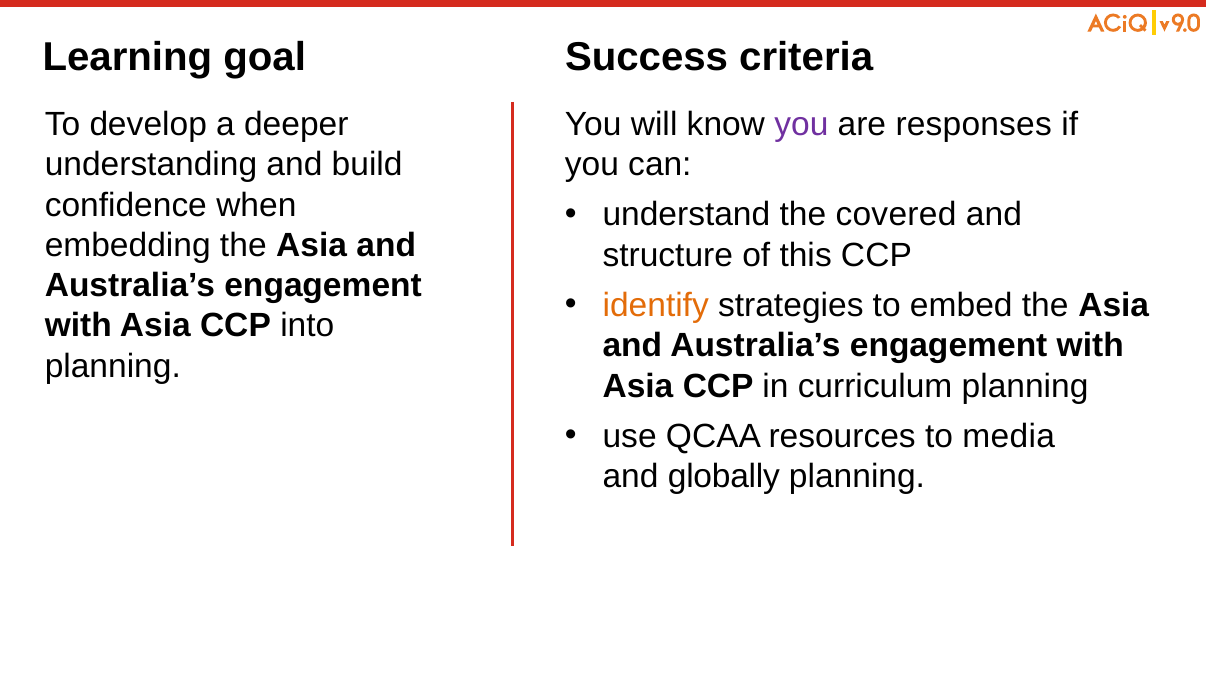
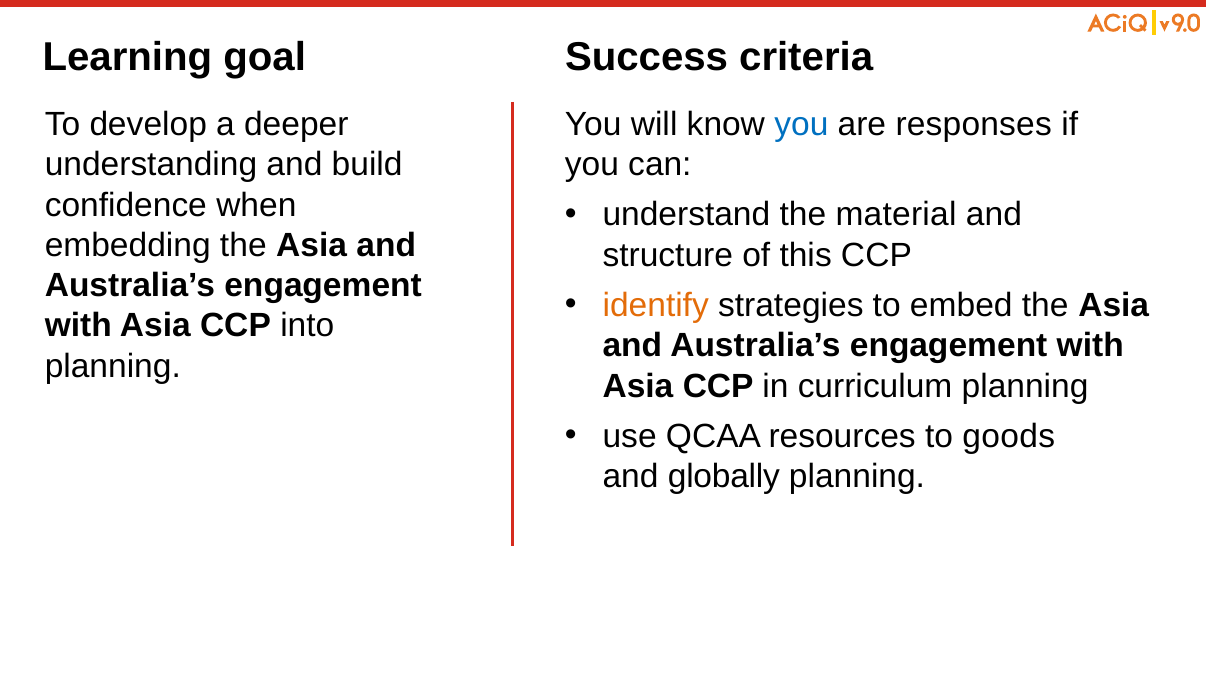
you at (801, 124) colour: purple -> blue
covered: covered -> material
media: media -> goods
